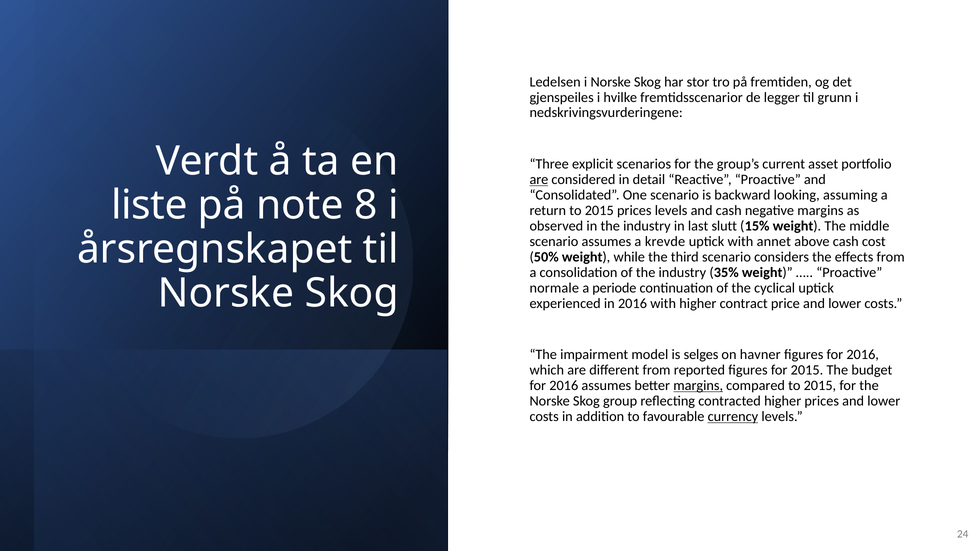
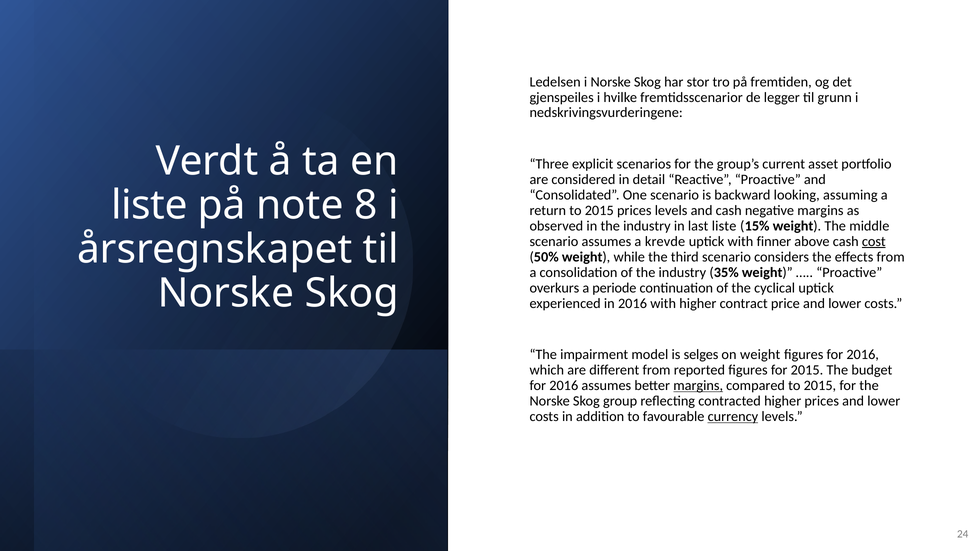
are at (539, 179) underline: present -> none
last slutt: slutt -> liste
annet: annet -> finner
cost underline: none -> present
normale: normale -> overkurs
on havner: havner -> weight
